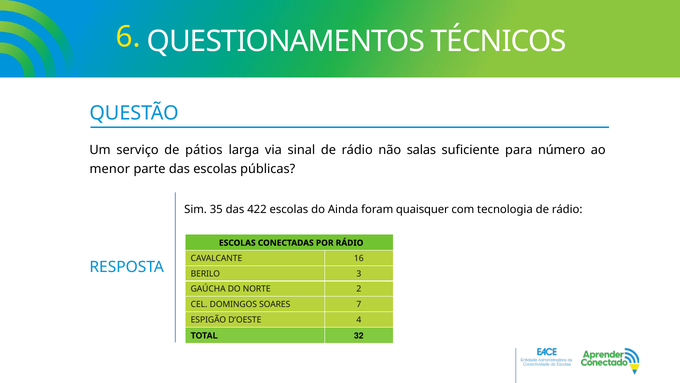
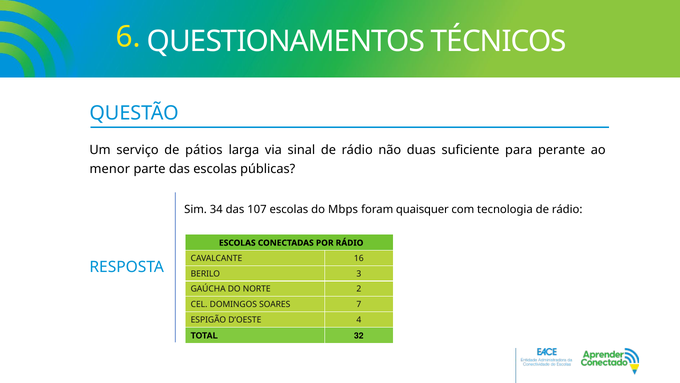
salas: salas -> duas
número: número -> perante
35: 35 -> 34
422: 422 -> 107
Ainda: Ainda -> Mbps
